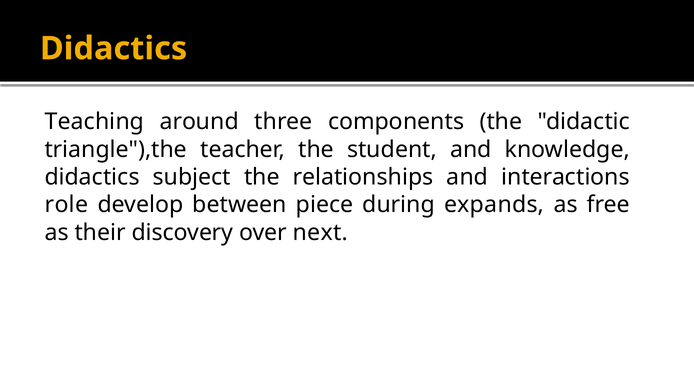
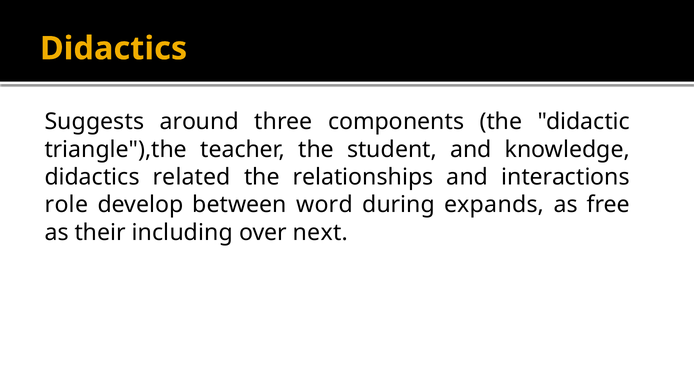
Teaching: Teaching -> Suggests
subject: subject -> related
piece: piece -> word
discovery: discovery -> including
